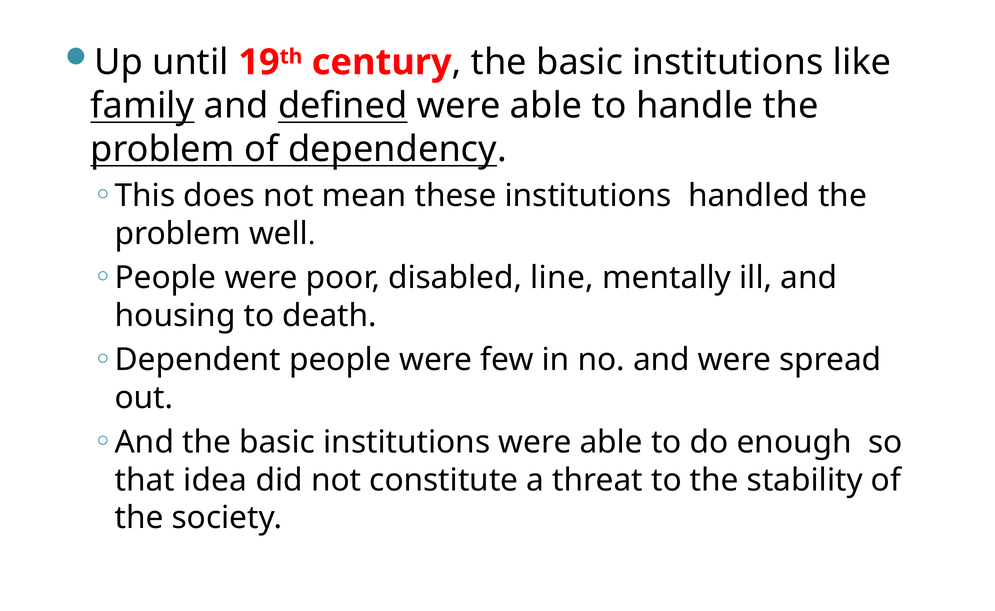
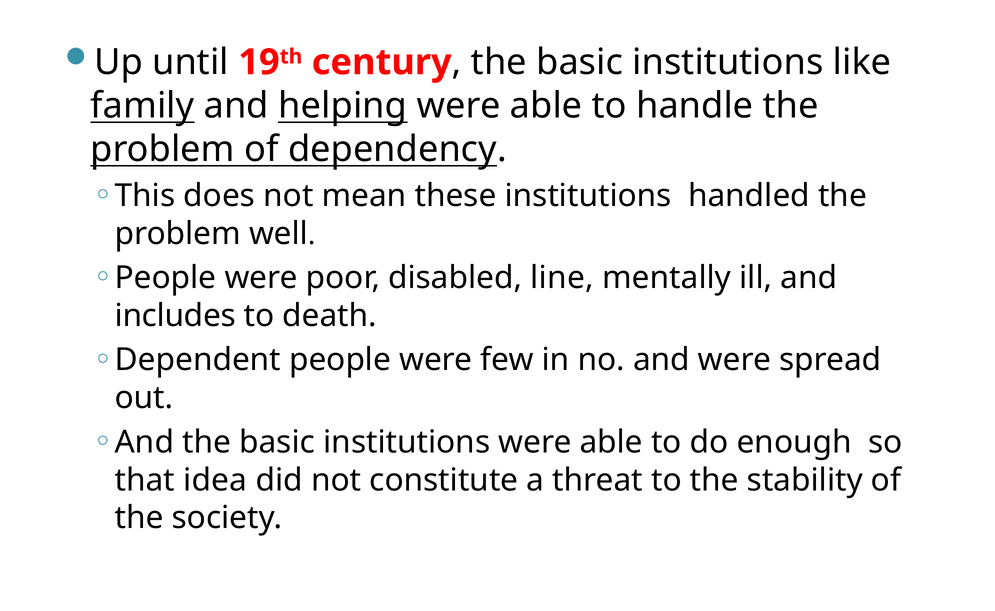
defined: defined -> helping
housing: housing -> includes
